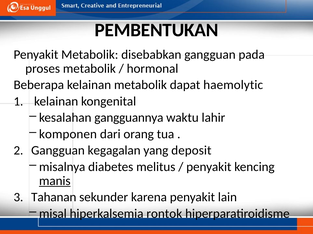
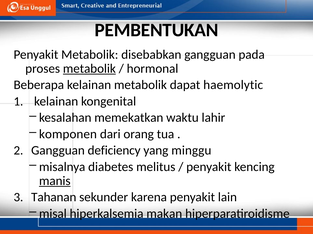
metabolik at (89, 69) underline: none -> present
gangguannya: gangguannya -> memekatkan
kegagalan: kegagalan -> deficiency
deposit: deposit -> minggu
rontok: rontok -> makan
